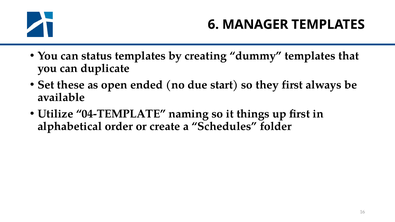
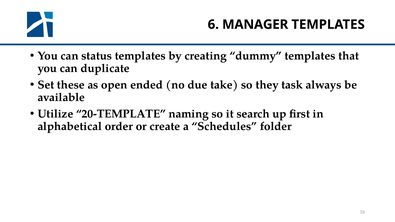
start: start -> take
they first: first -> task
04-TEMPLATE: 04-TEMPLATE -> 20-TEMPLATE
things: things -> search
